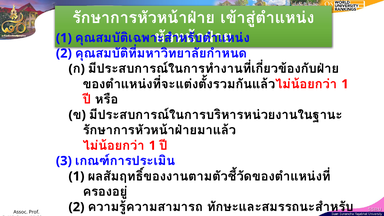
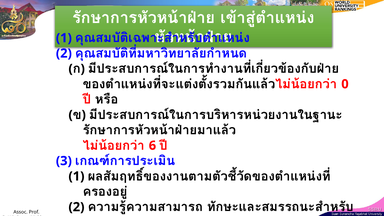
1 at (345, 84): 1 -> 0
1 at (152, 146): 1 -> 6
